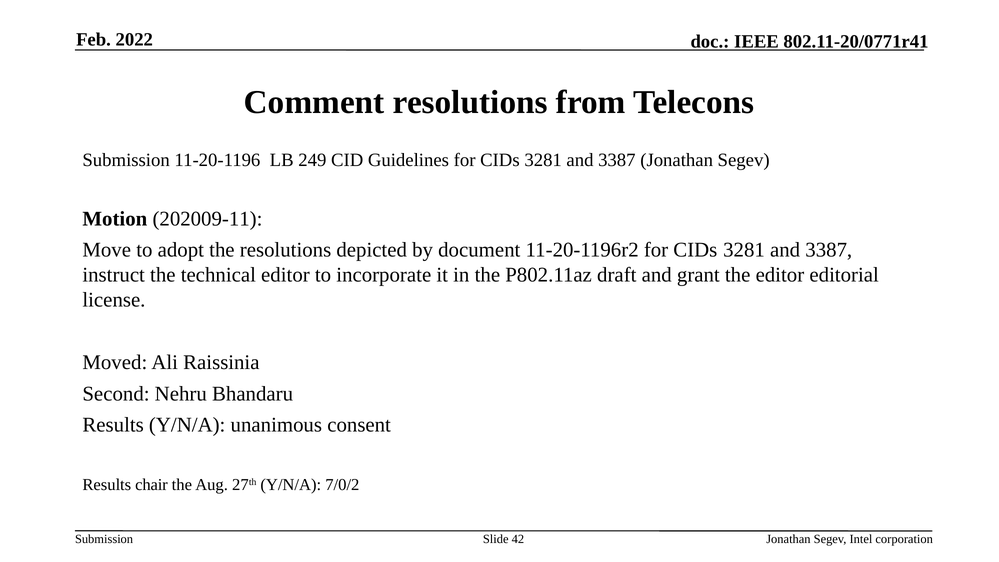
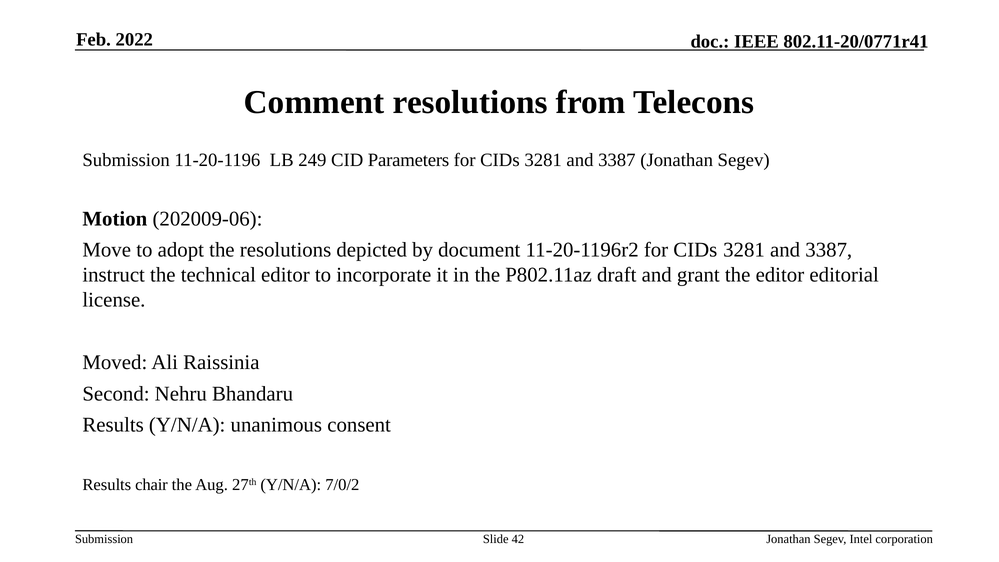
Guidelines: Guidelines -> Parameters
202009-11: 202009-11 -> 202009-06
